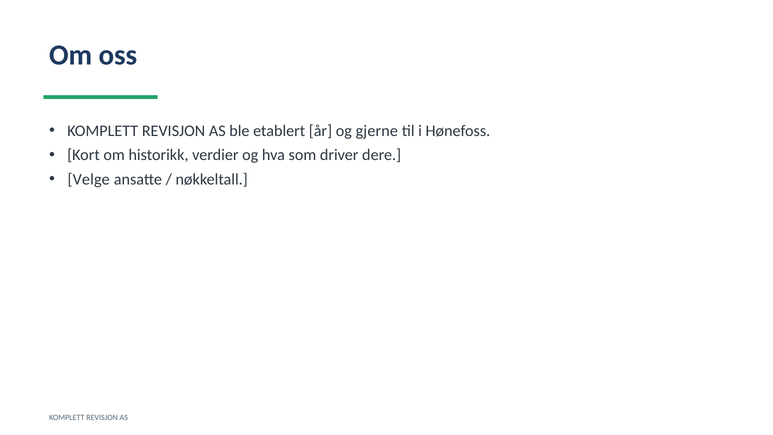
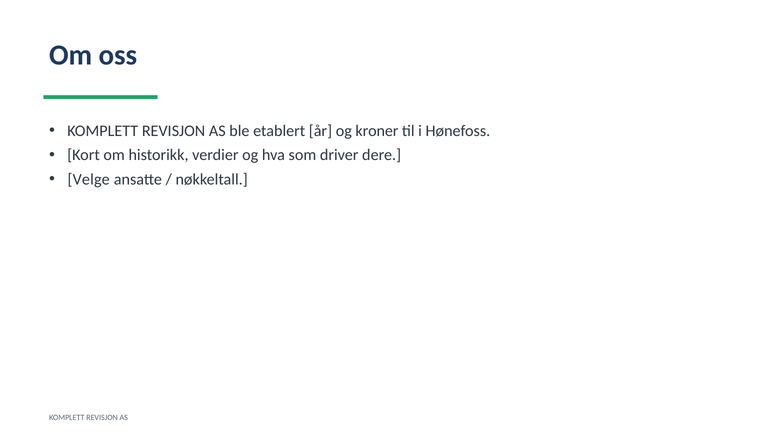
gjerne: gjerne -> kroner
